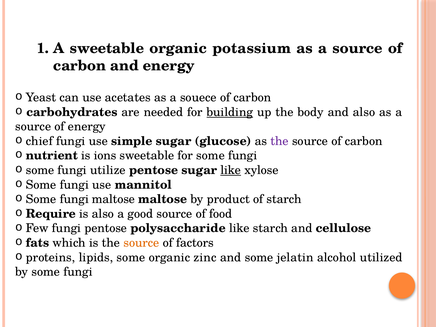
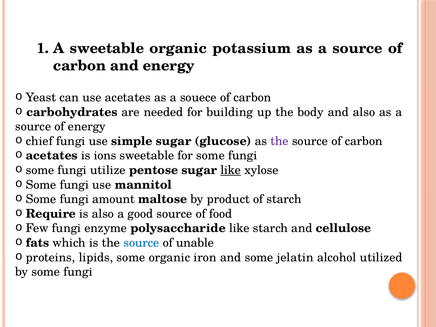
building underline: present -> none
nutrient at (52, 156): nutrient -> acetates
fungi maltose: maltose -> amount
fungi pentose: pentose -> enzyme
source at (141, 243) colour: orange -> blue
factors: factors -> unable
zinc: zinc -> iron
